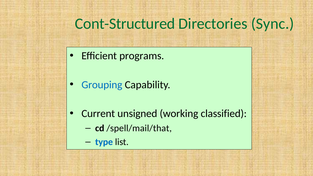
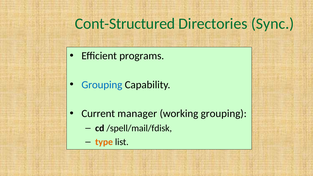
unsigned: unsigned -> manager
working classified: classified -> grouping
/spell/mail/that: /spell/mail/that -> /spell/mail/fdisk
type colour: blue -> orange
